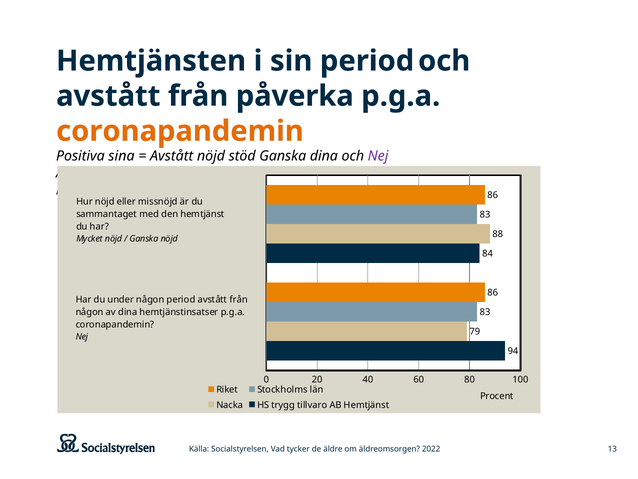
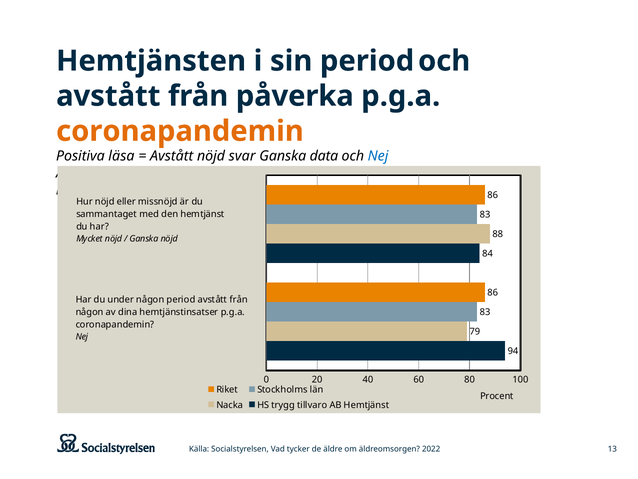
sina: sina -> läsa
nöjd stöd: stöd -> svar
Ganska dina: dina -> data
Nej at (378, 156) colour: purple -> blue
